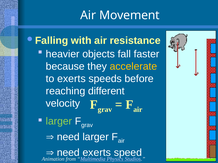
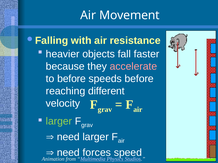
accelerate colour: yellow -> pink
to exerts: exerts -> before
need exerts: exerts -> forces
